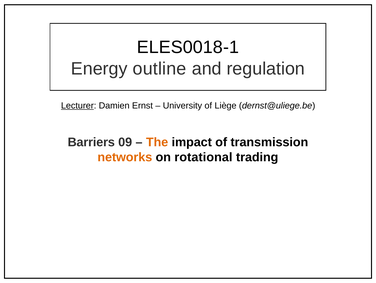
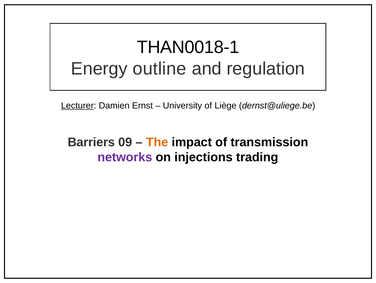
ELES0018-1: ELES0018-1 -> THAN0018-1
networks colour: orange -> purple
rotational: rotational -> injections
